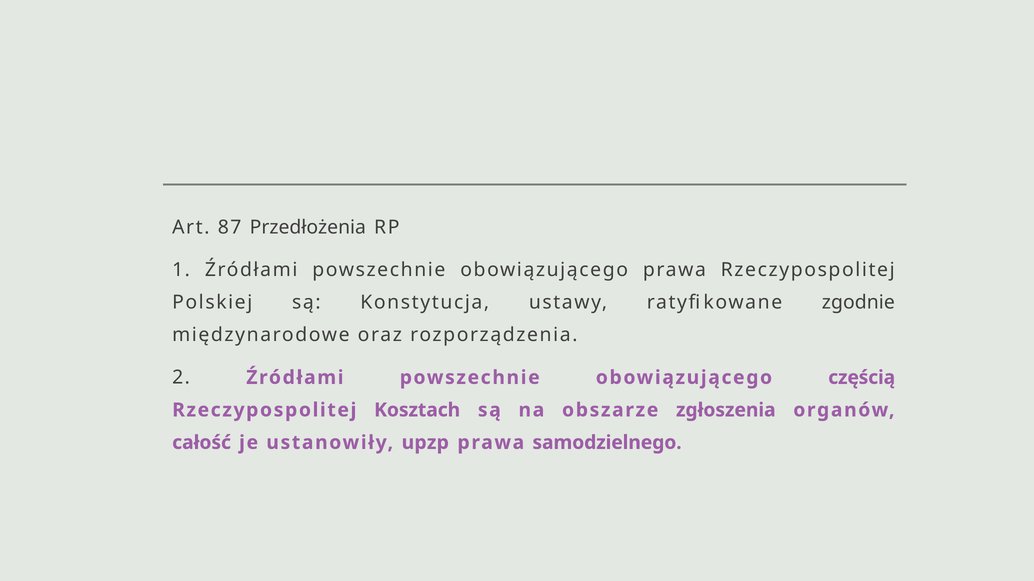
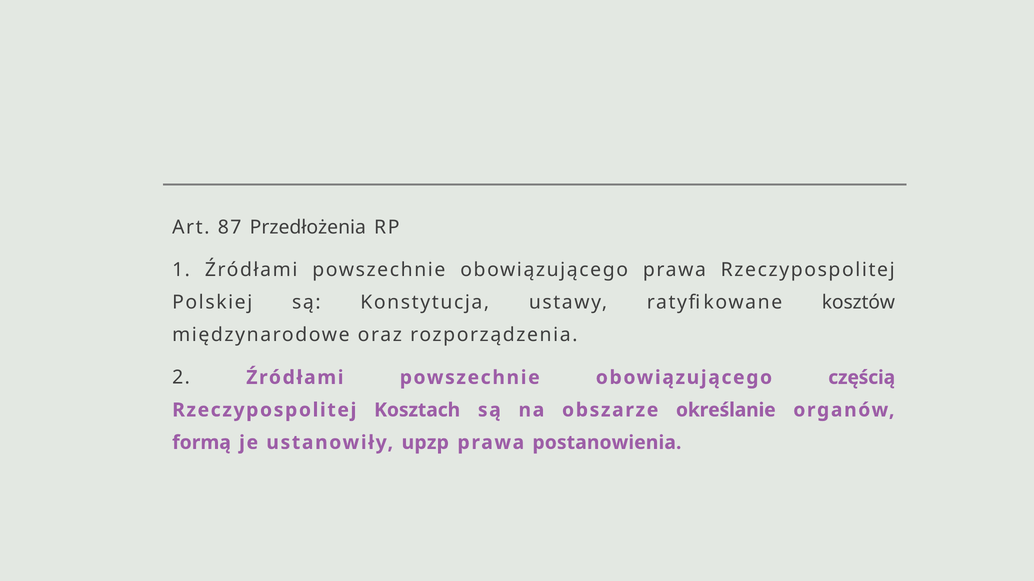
zgodnie: zgodnie -> kosztów
zgłoszenia: zgłoszenia -> określanie
całość: całość -> formą
samodzielnego: samodzielnego -> postanowienia
